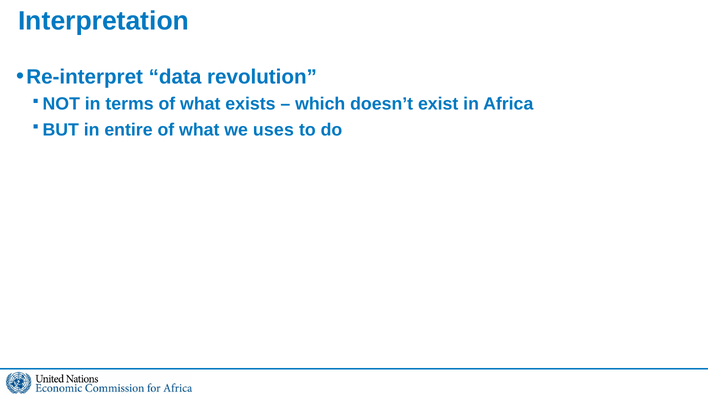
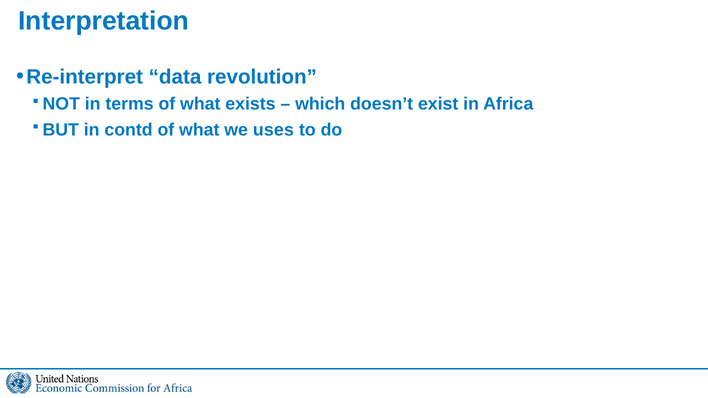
entire: entire -> contd
